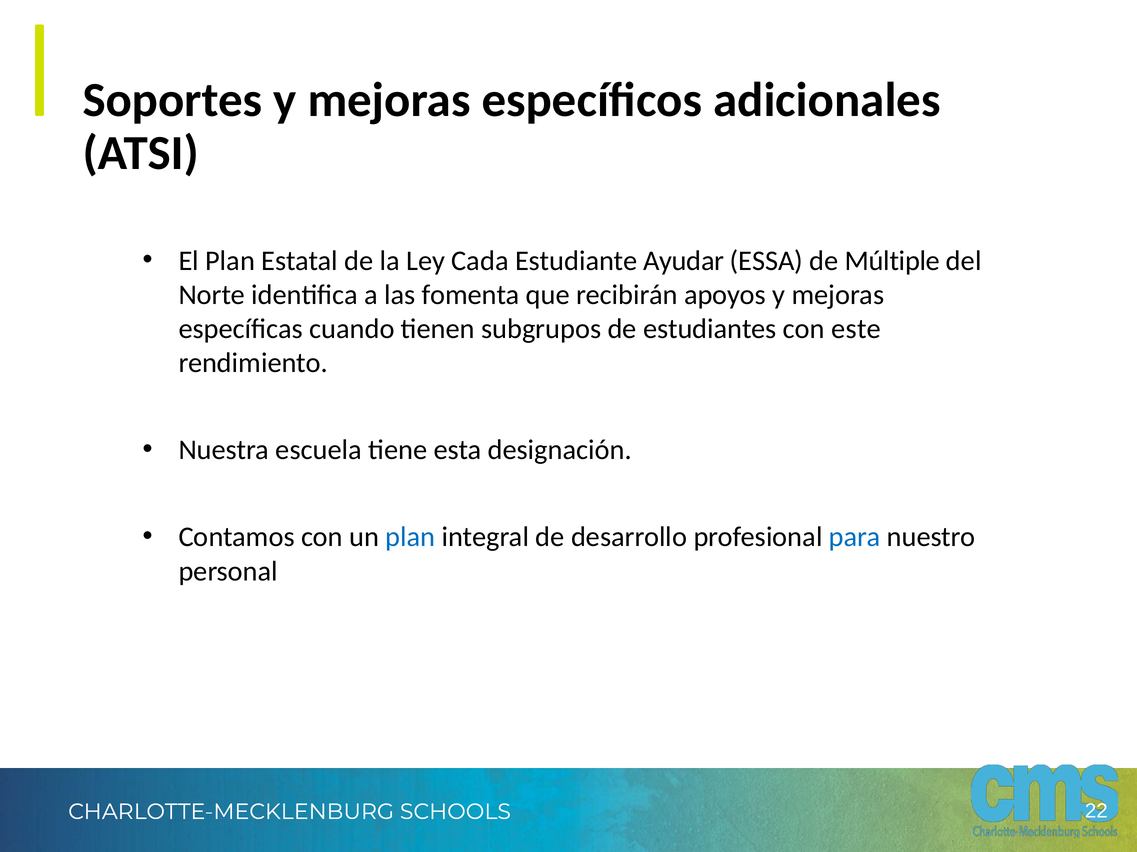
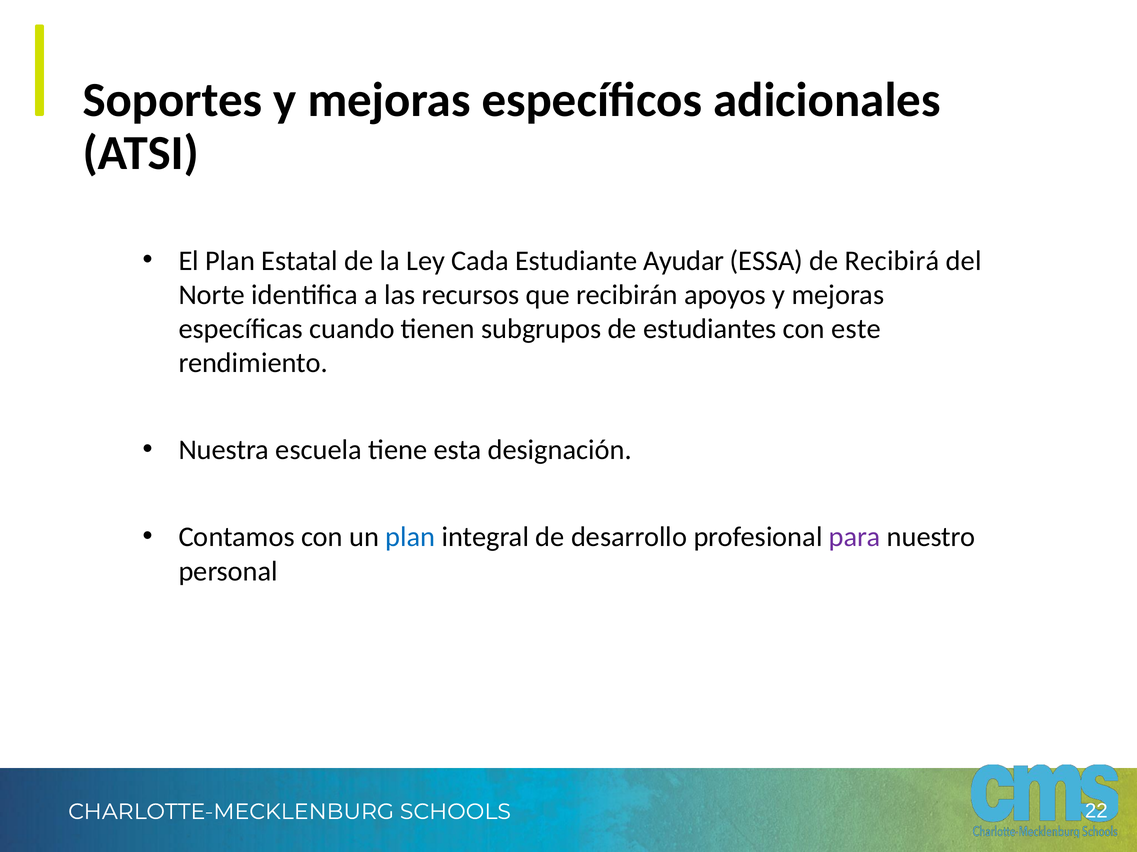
Múltiple: Múltiple -> Recibirá
fomenta: fomenta -> recursos
para colour: blue -> purple
